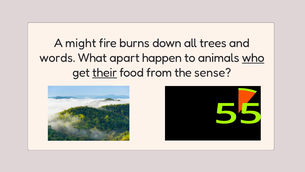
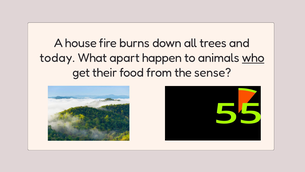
might: might -> house
words: words -> today
their underline: present -> none
